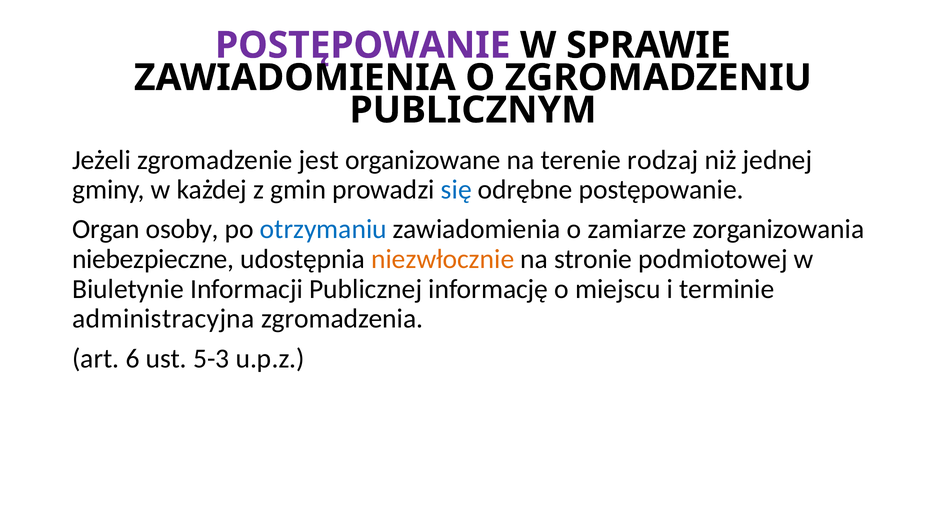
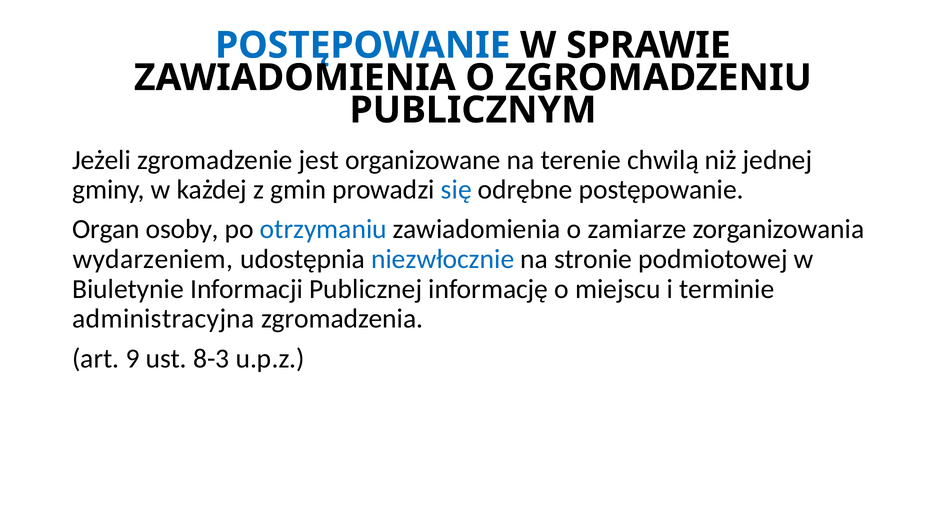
POSTĘPOWANIE at (363, 45) colour: purple -> blue
rodzaj: rodzaj -> chwilą
niebezpieczne: niebezpieczne -> wydarzeniem
niezwłocznie colour: orange -> blue
6: 6 -> 9
5-3: 5-3 -> 8-3
